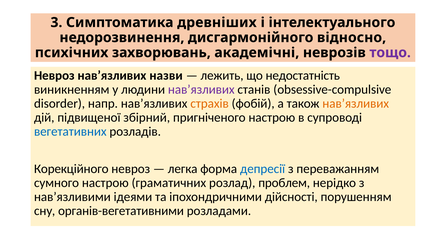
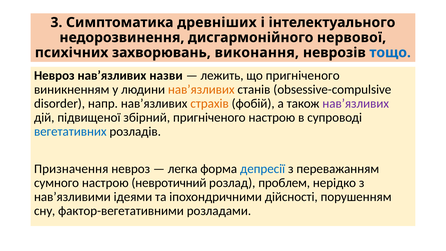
відносно: відносно -> нервової
академічні: академічні -> виконання
тощо colour: purple -> blue
що недостатність: недостатність -> пригніченого
нав’язливих at (201, 89) colour: purple -> orange
нав’язливих at (356, 103) colour: orange -> purple
Корекційного: Корекційного -> Призначення
граматичних: граматичних -> невротичний
органів-вегетативними: органів-вегетативними -> фактор-вегетативними
